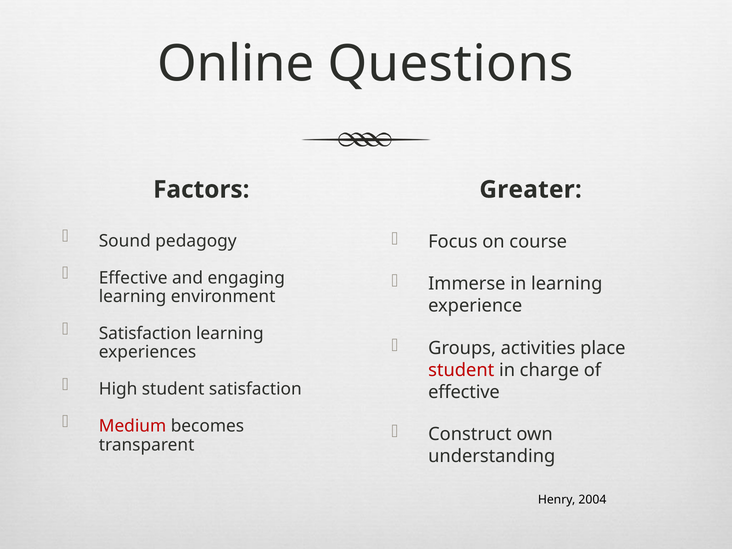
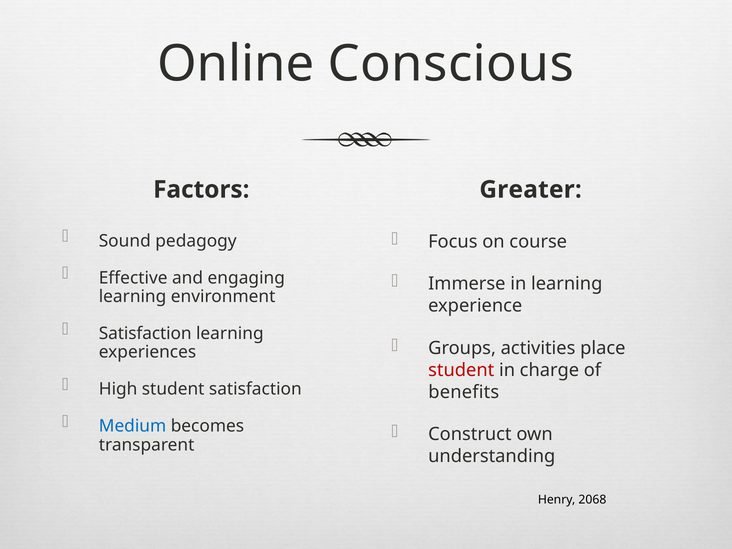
Questions: Questions -> Conscious
effective at (464, 392): effective -> benefits
Medium colour: red -> blue
2004: 2004 -> 2068
